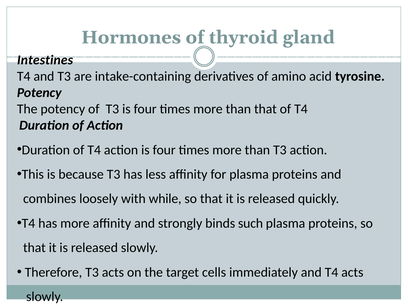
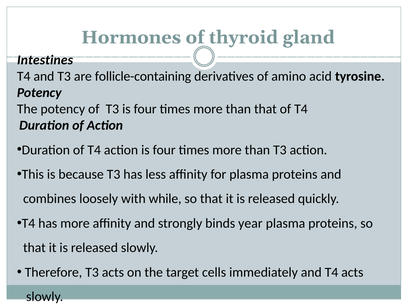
intake-containing: intake-containing -> follicle-containing
such: such -> year
